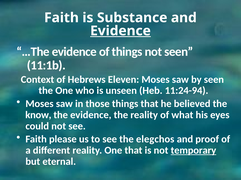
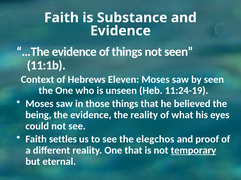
Evidence at (120, 31) underline: present -> none
11:24-94: 11:24-94 -> 11:24-19
know: know -> being
please: please -> settles
